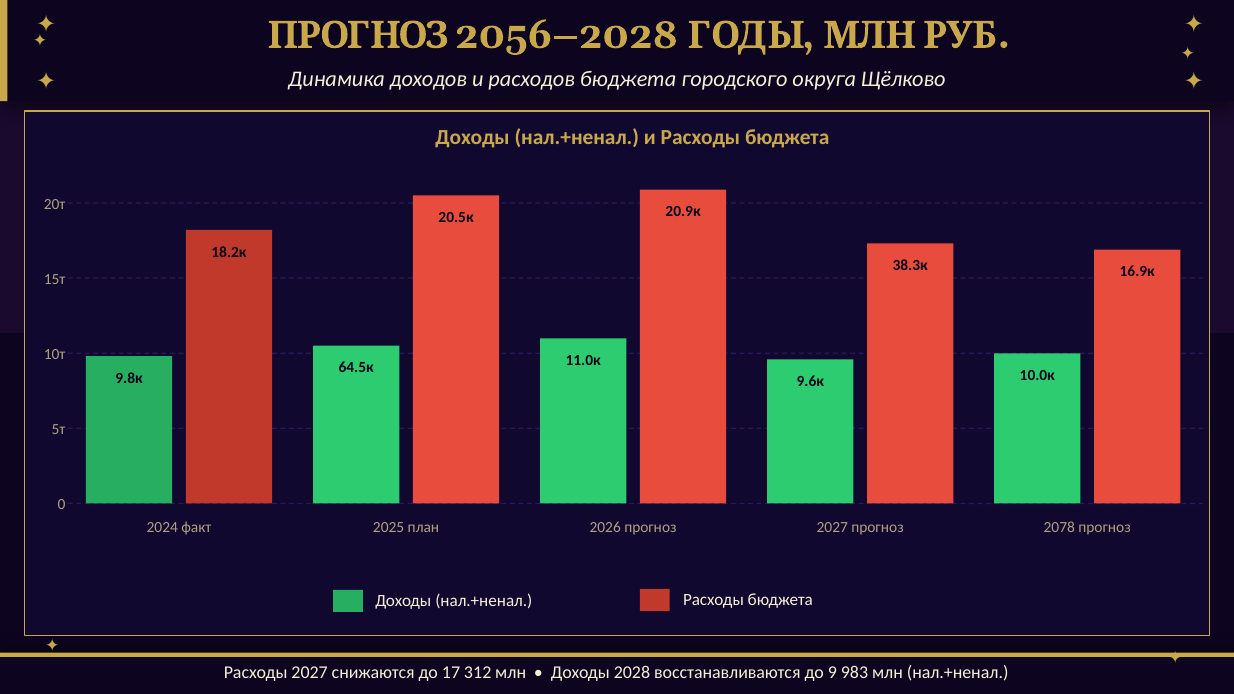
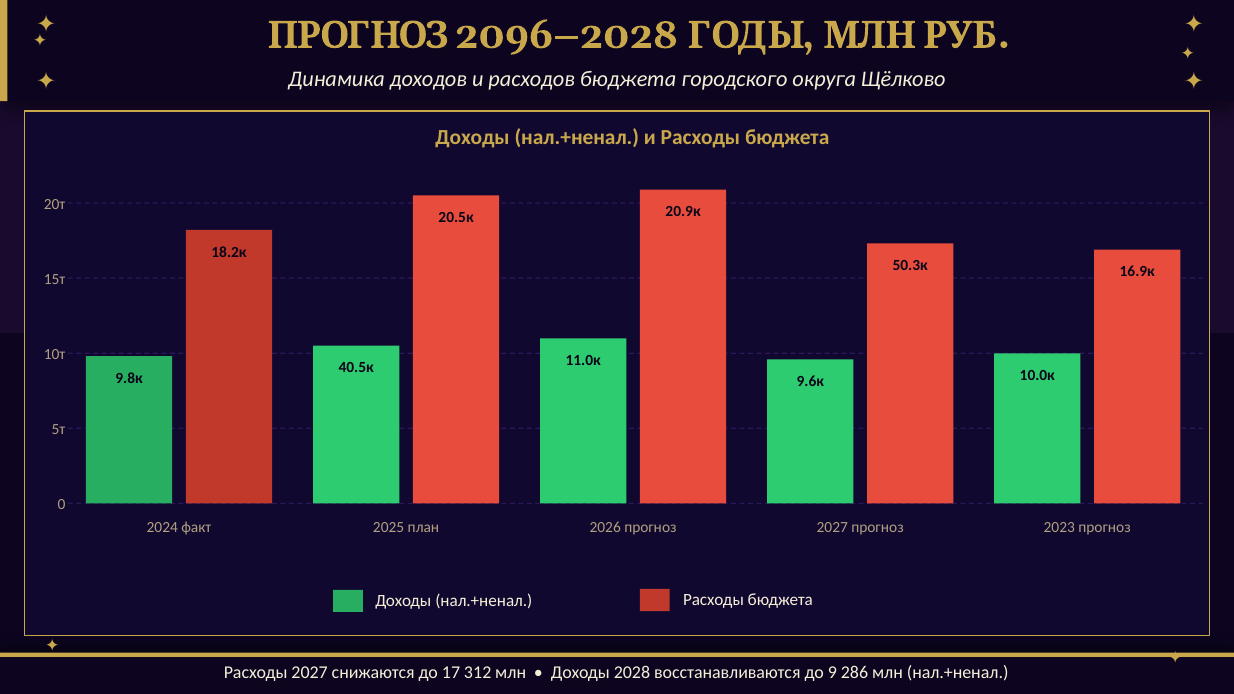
2056–2028: 2056–2028 -> 2096–2028
38.3к: 38.3к -> 50.3к
64.5к: 64.5к -> 40.5к
2078: 2078 -> 2023
983: 983 -> 286
